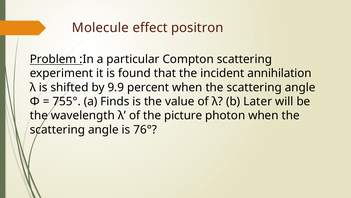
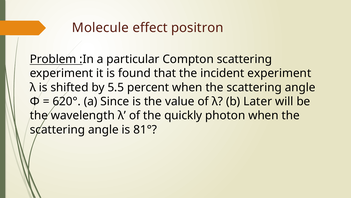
incident annihilation: annihilation -> experiment
9.9: 9.9 -> 5.5
755°: 755° -> 620°
Finds: Finds -> Since
picture: picture -> quickly
76°: 76° -> 81°
